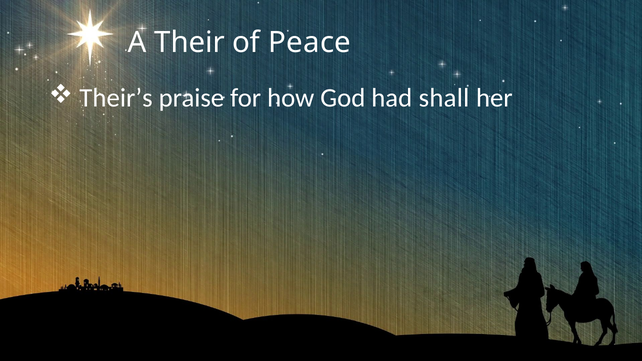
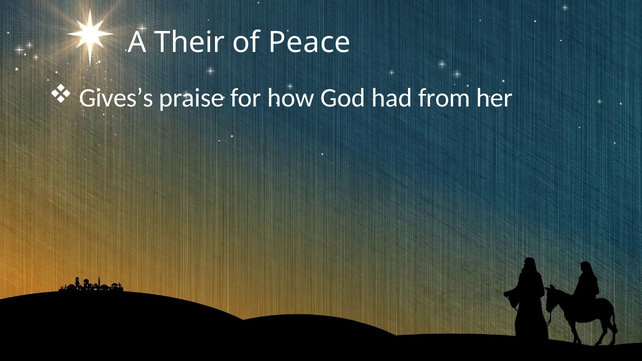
Their’s: Their’s -> Gives’s
shall: shall -> from
